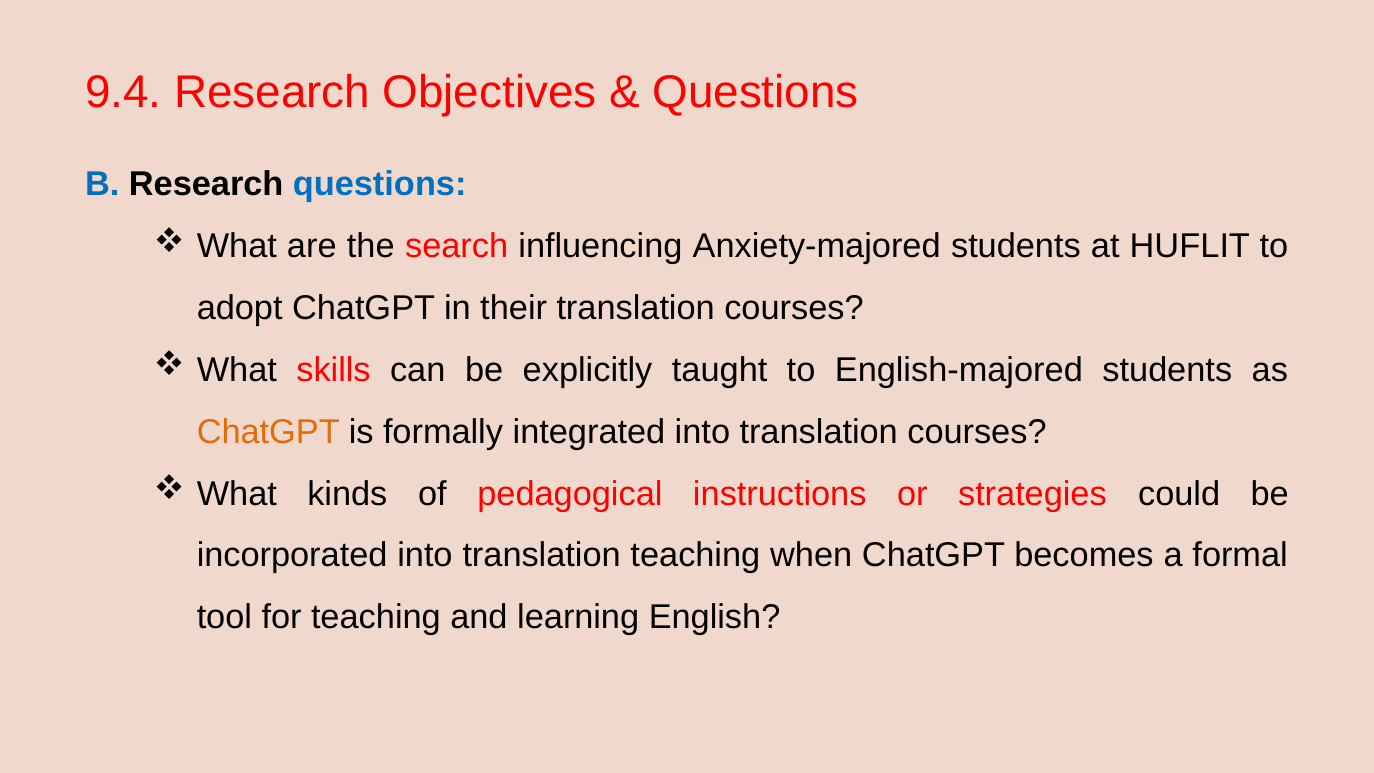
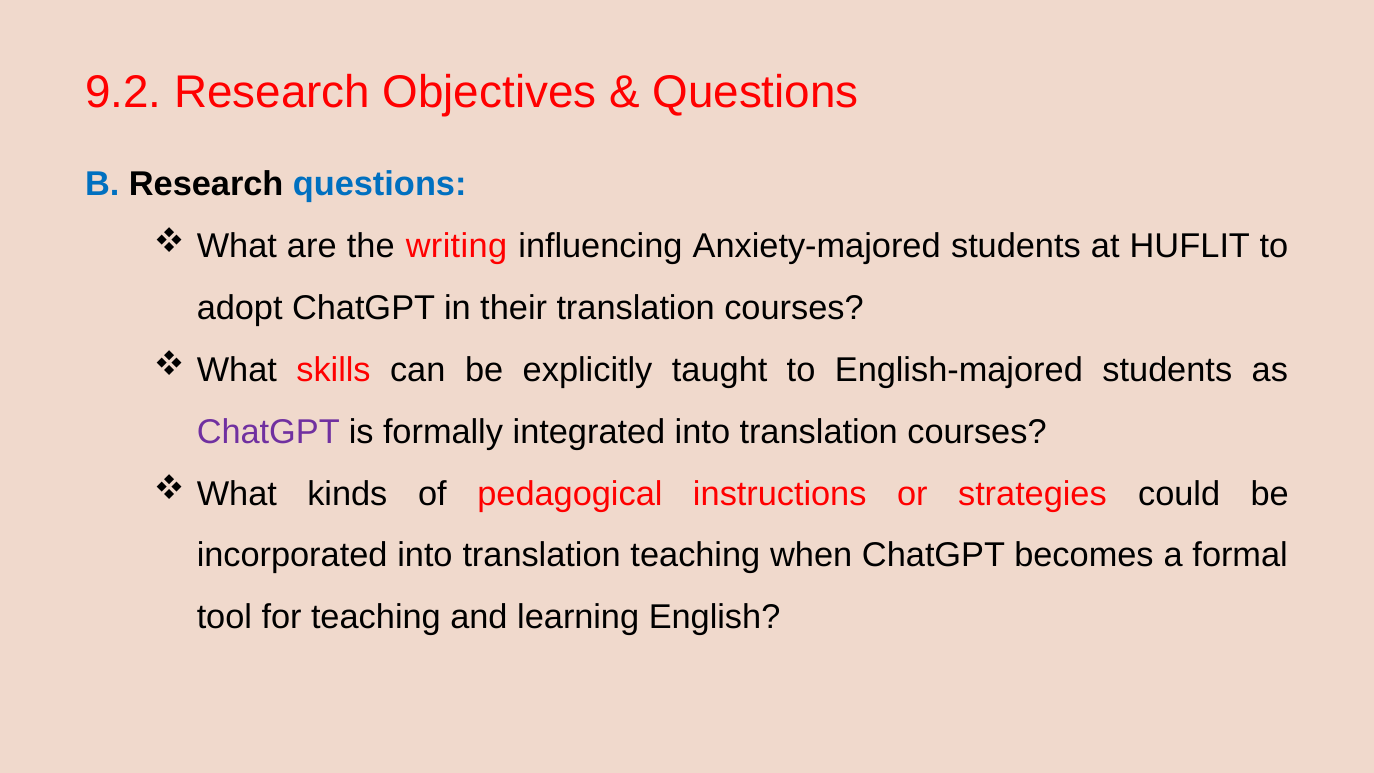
9.4: 9.4 -> 9.2
search: search -> writing
ChatGPT at (268, 432) colour: orange -> purple
